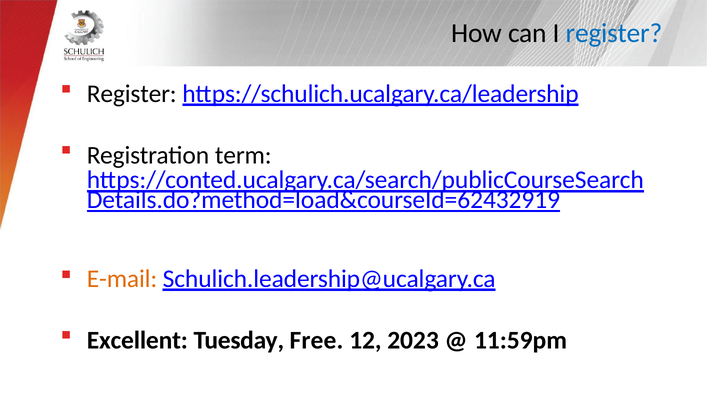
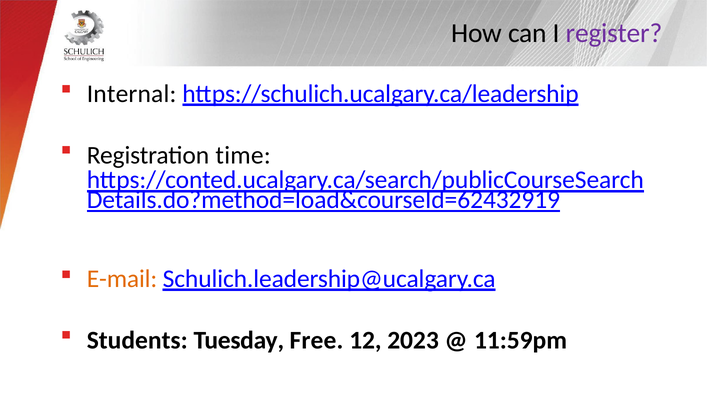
register at (614, 33) colour: blue -> purple
Register at (132, 94): Register -> Internal
term: term -> time
Excellent: Excellent -> Students
